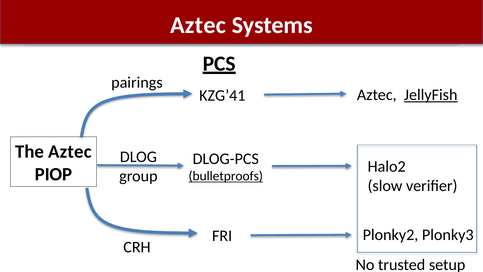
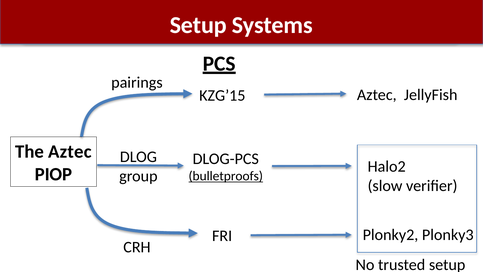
Aztec at (198, 25): Aztec -> Setup
KZG’41: KZG’41 -> KZG’15
JellyFish underline: present -> none
